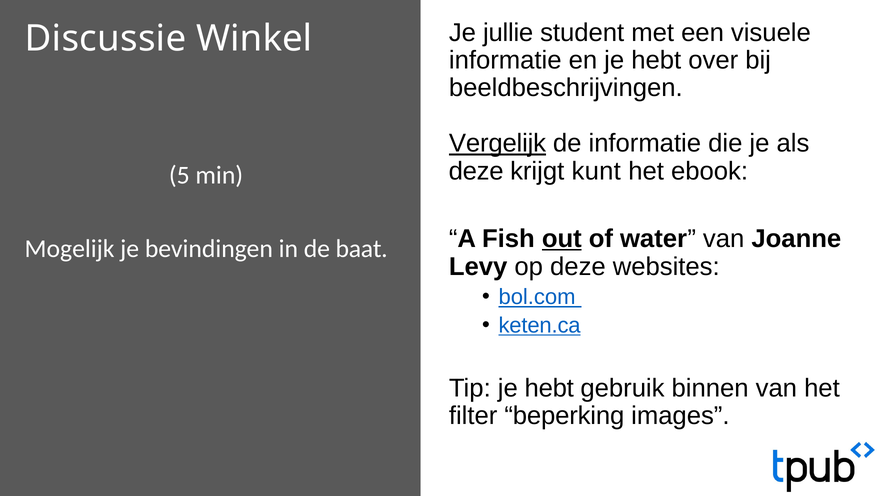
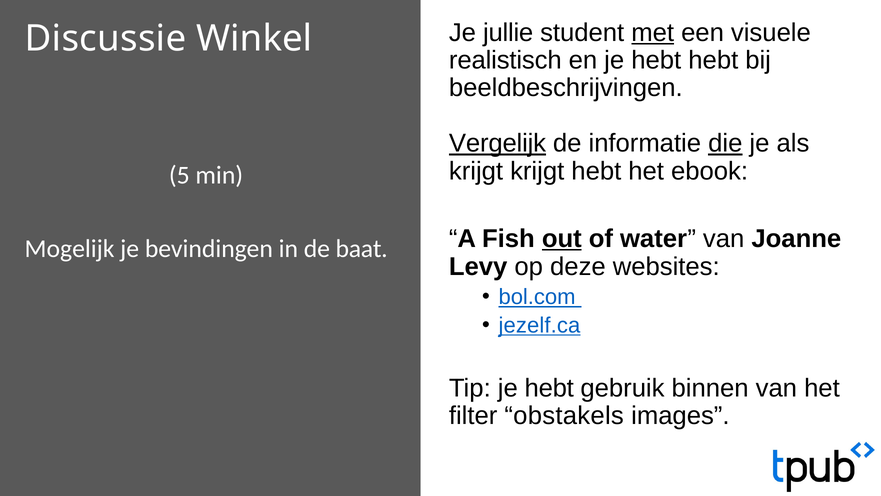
met underline: none -> present
informatie at (505, 60): informatie -> realistisch
hebt over: over -> hebt
die underline: none -> present
deze at (476, 171): deze -> krijgt
krijgt kunt: kunt -> hebt
keten.ca: keten.ca -> jezelf.ca
beperking: beperking -> obstakels
